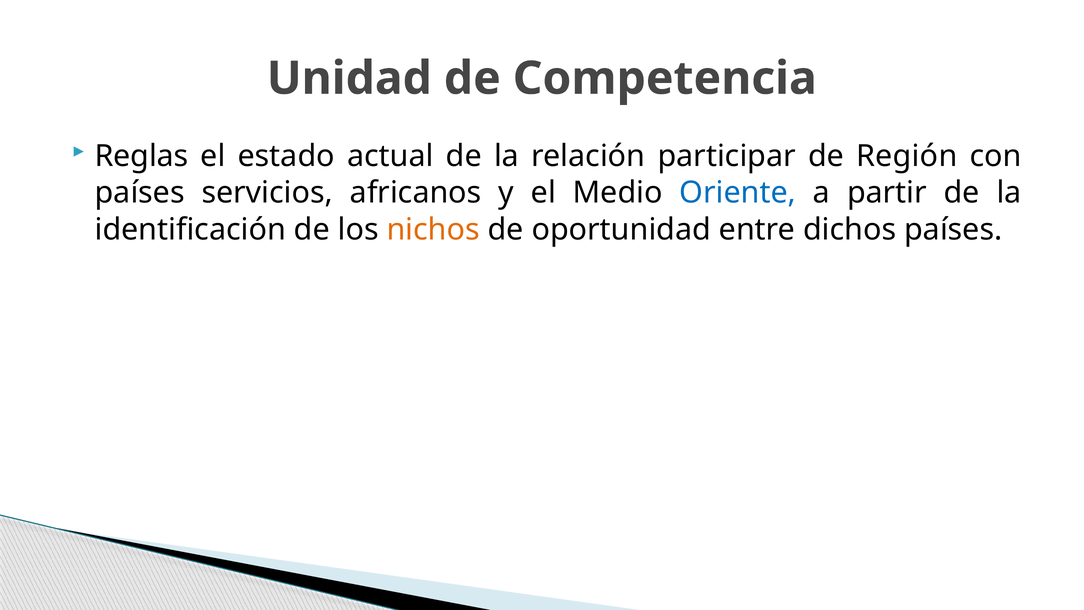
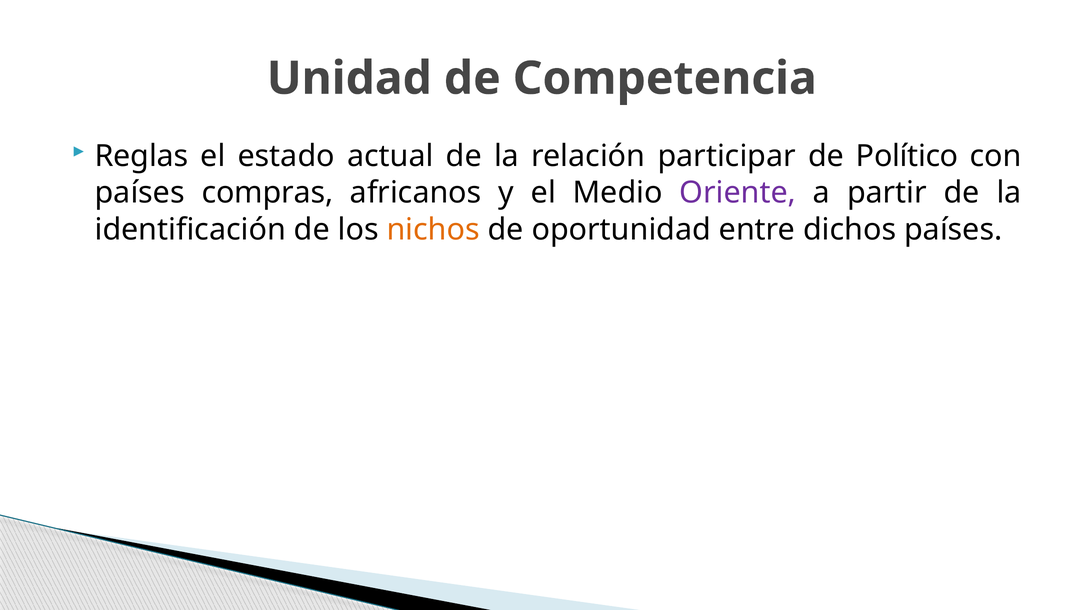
Región: Región -> Político
servicios: servicios -> compras
Oriente colour: blue -> purple
